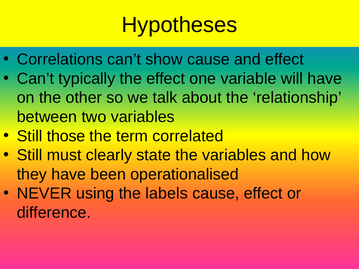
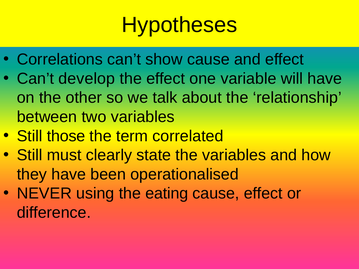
typically: typically -> develop
labels: labels -> eating
